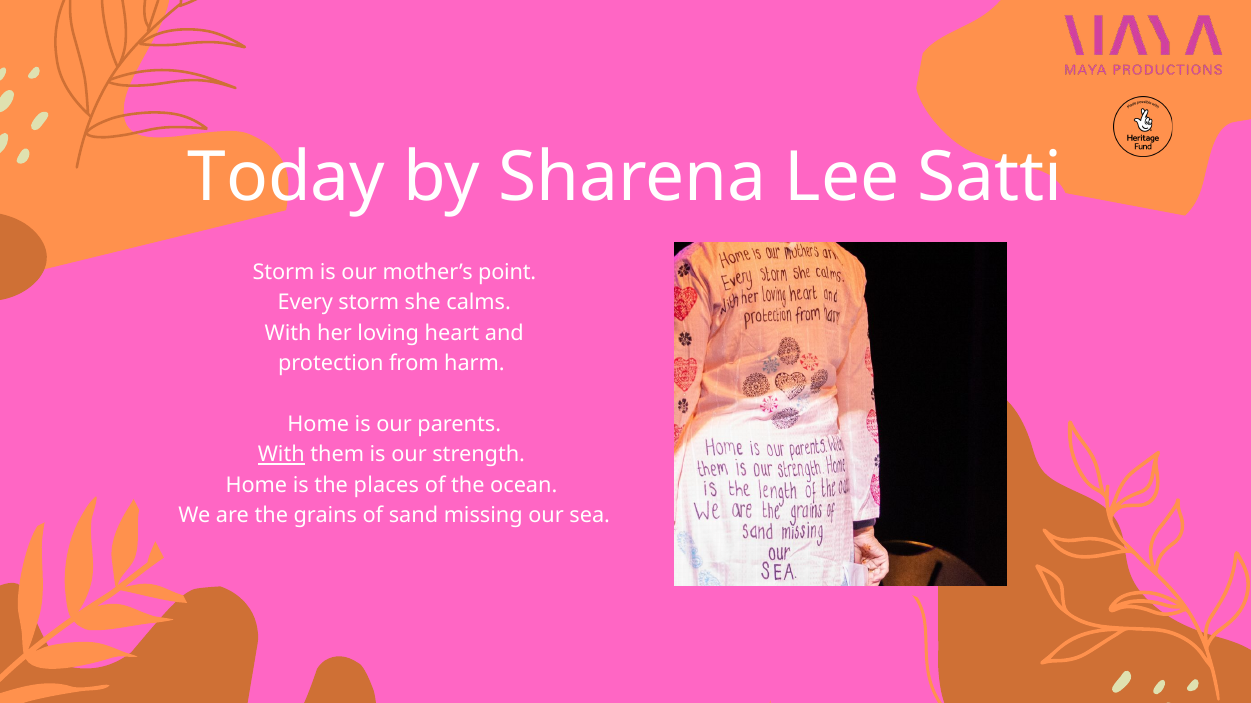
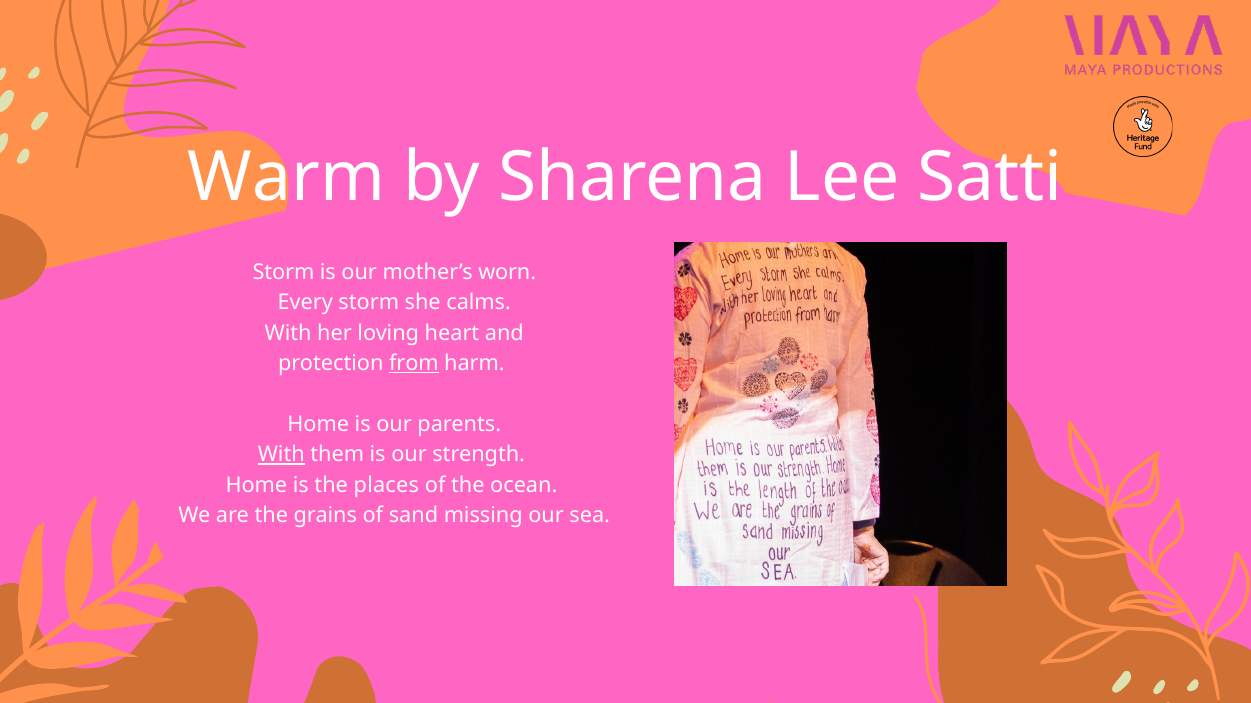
Today: Today -> Warm
point: point -> worn
from underline: none -> present
